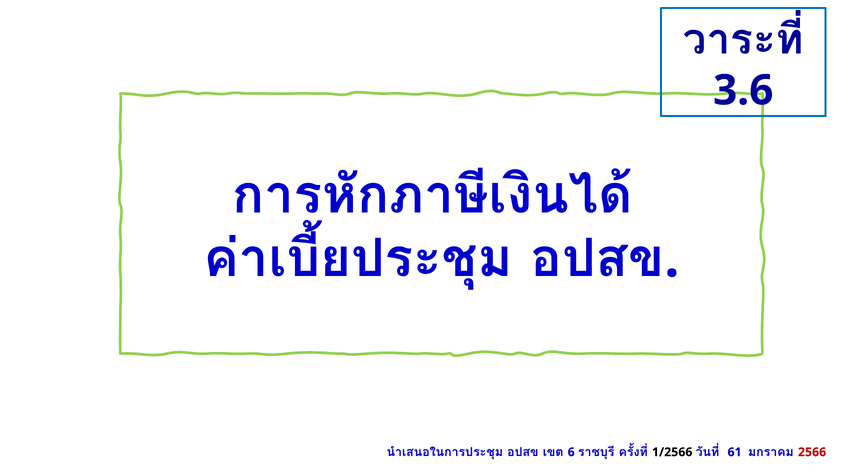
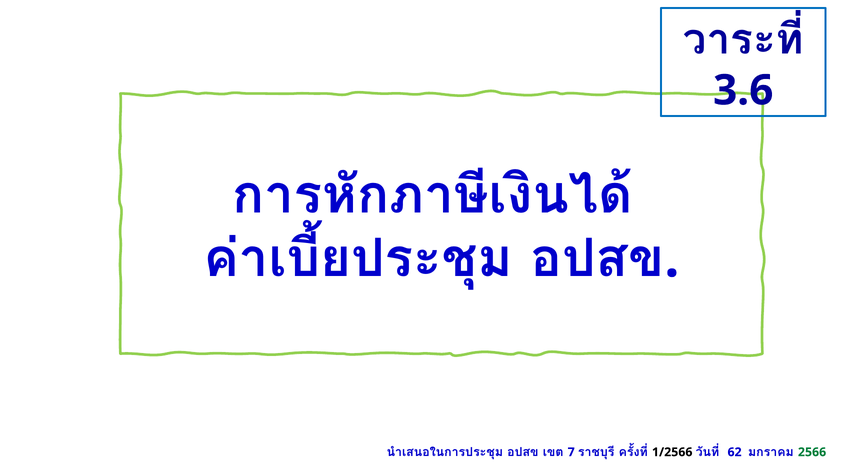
6: 6 -> 7
61: 61 -> 62
2566 colour: red -> green
